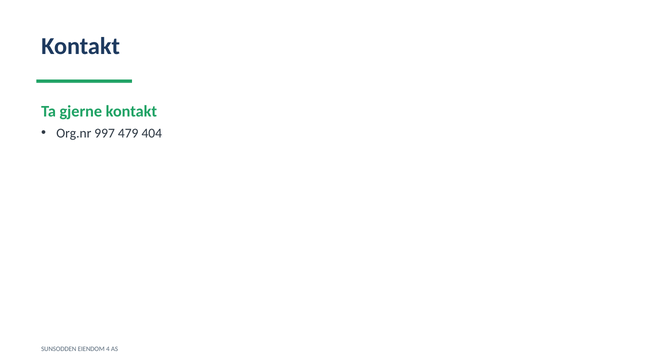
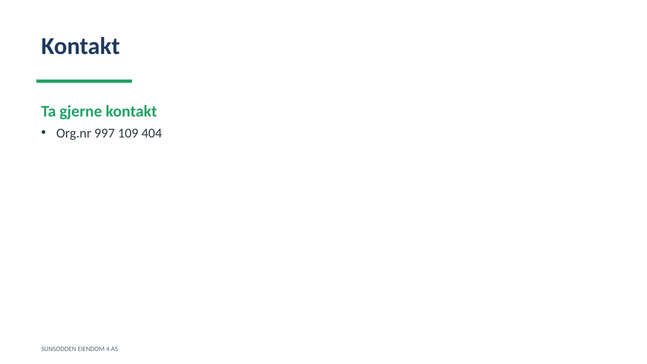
479: 479 -> 109
